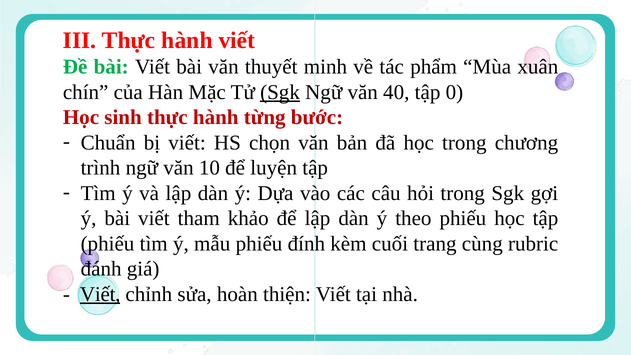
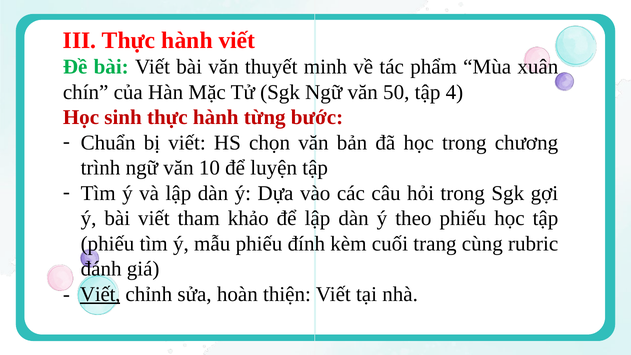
Sgk at (280, 92) underline: present -> none
40: 40 -> 50
0: 0 -> 4
